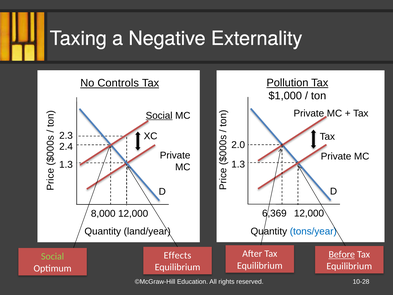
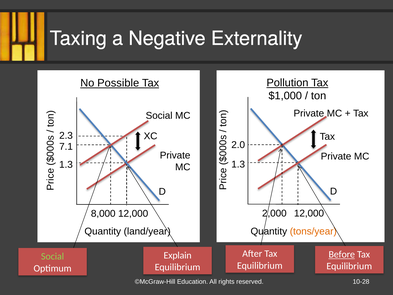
Controls: Controls -> Possible
Social at (159, 115) underline: present -> none
2.4: 2.4 -> 7.1
6,369: 6,369 -> 2,000
tons/year colour: blue -> orange
Effects: Effects -> Explain
